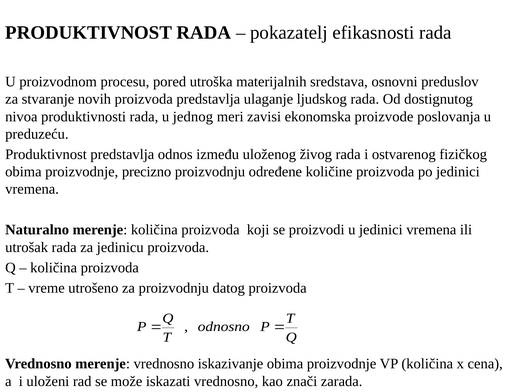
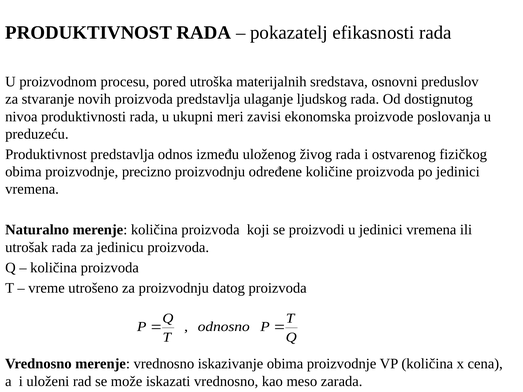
jednog: jednog -> ukupni
znači: znači -> meso
